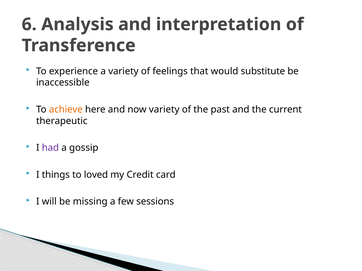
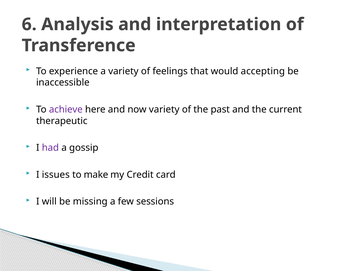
substitute: substitute -> accepting
achieve colour: orange -> purple
things: things -> issues
loved: loved -> make
